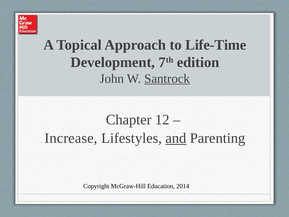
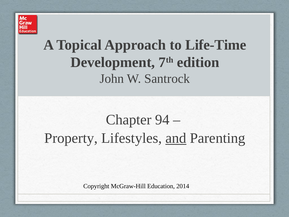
Santrock underline: present -> none
12: 12 -> 94
Increase: Increase -> Property
